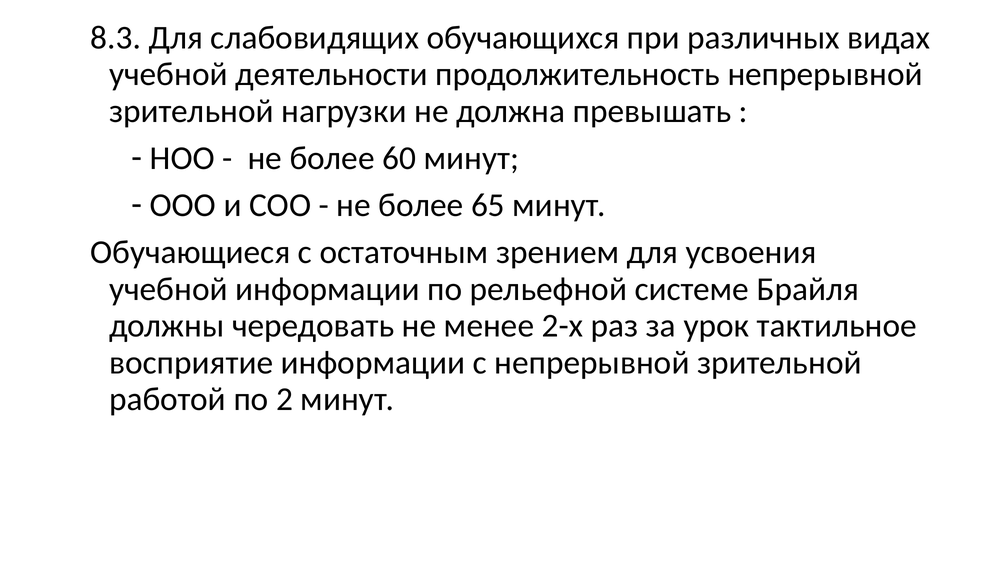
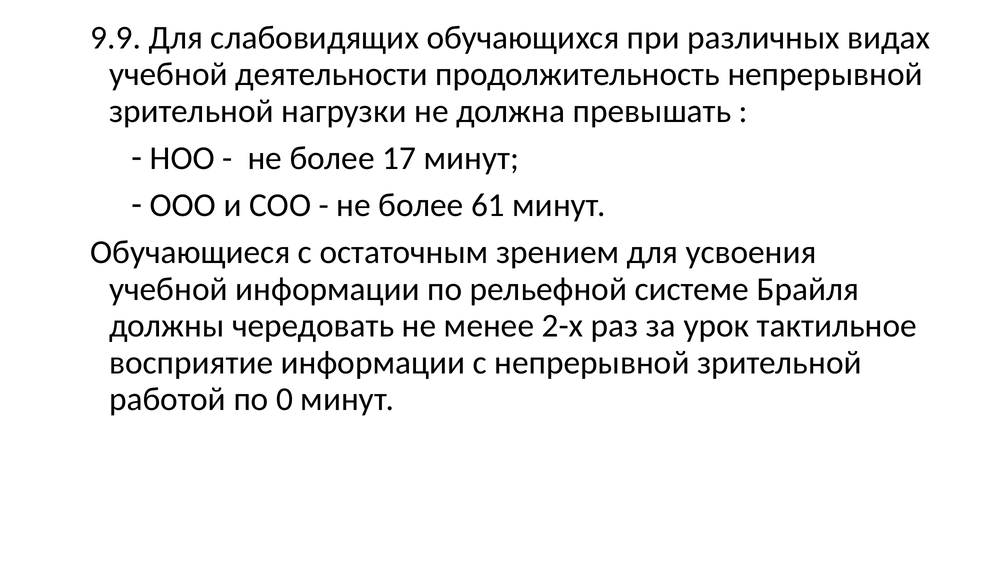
8.3: 8.3 -> 9.9
60: 60 -> 17
65: 65 -> 61
2: 2 -> 0
